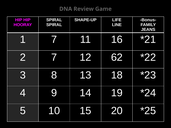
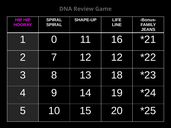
1 7: 7 -> 0
12 62: 62 -> 12
